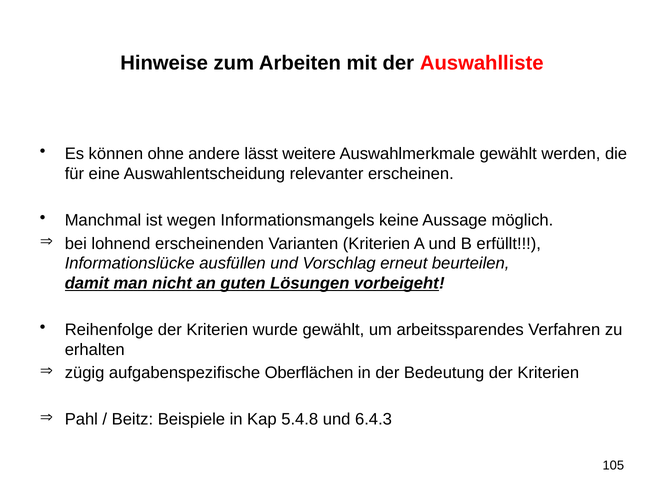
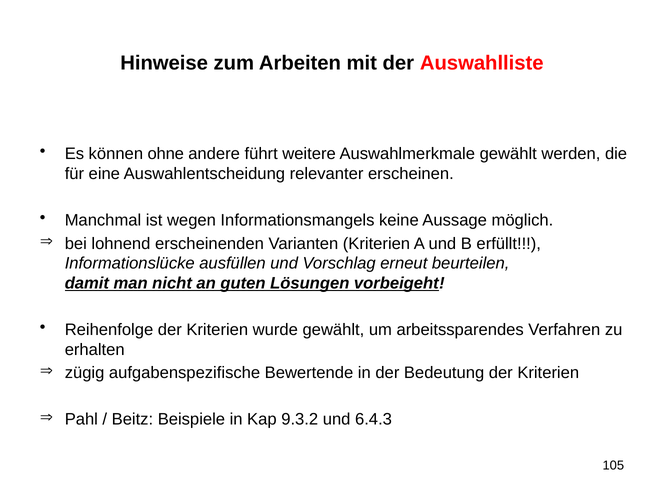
lässt: lässt -> führt
Oberflächen: Oberflächen -> Bewertende
5.4.8: 5.4.8 -> 9.3.2
